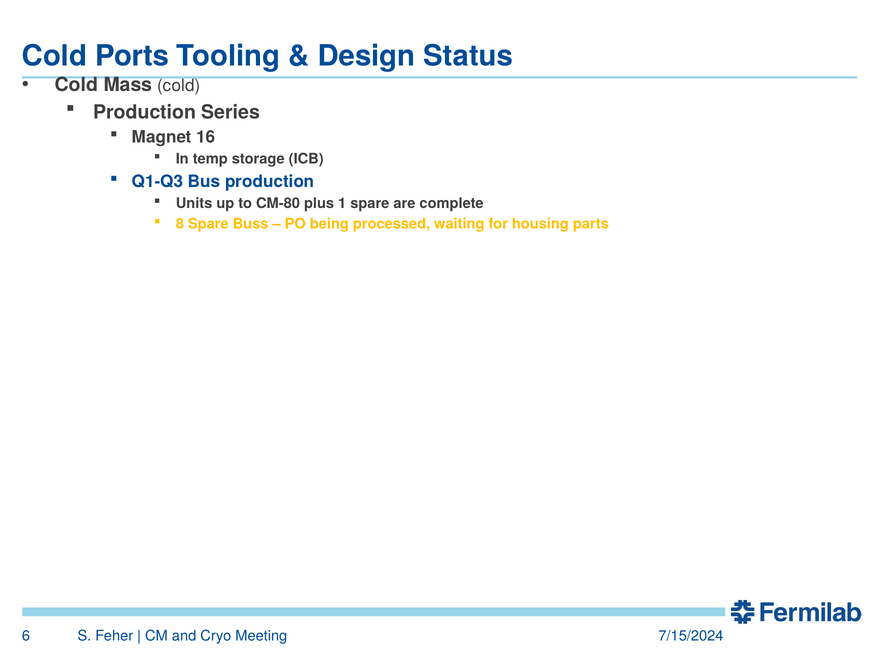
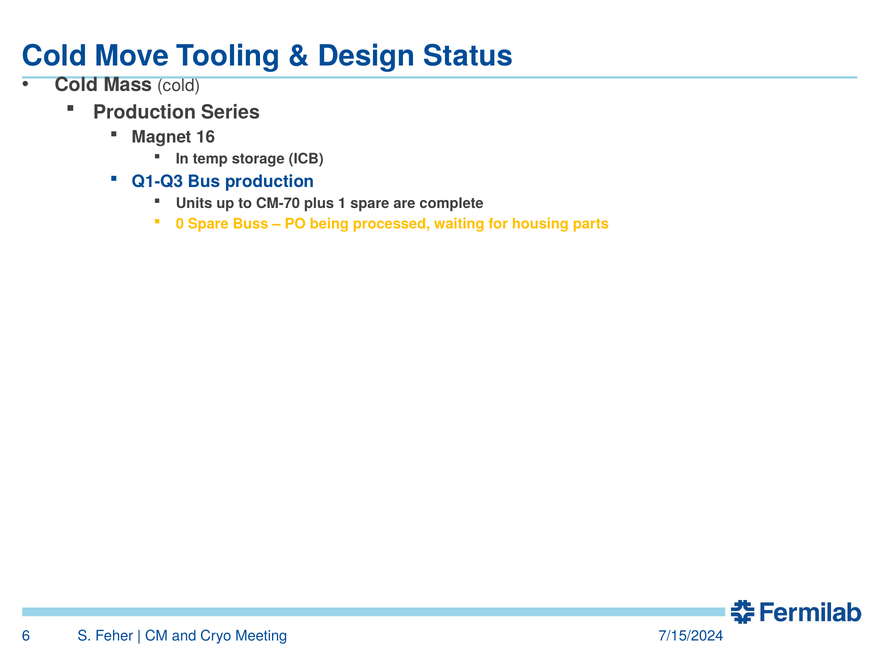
Ports: Ports -> Move
CM-80: CM-80 -> CM-70
8: 8 -> 0
